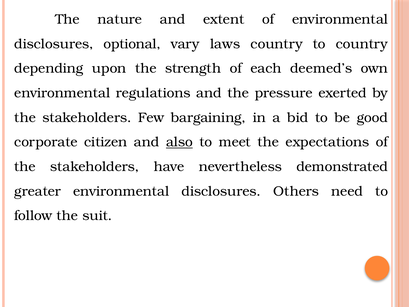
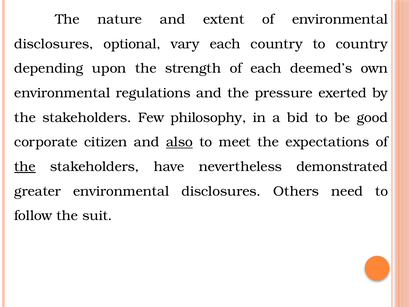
vary laws: laws -> each
bargaining: bargaining -> philosophy
the at (25, 167) underline: none -> present
